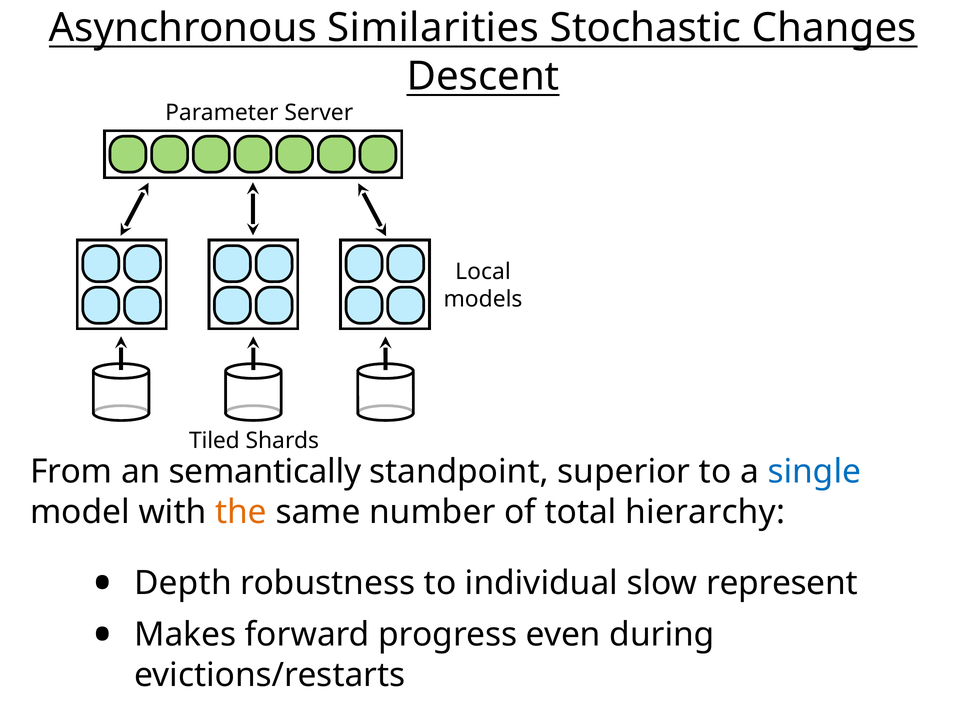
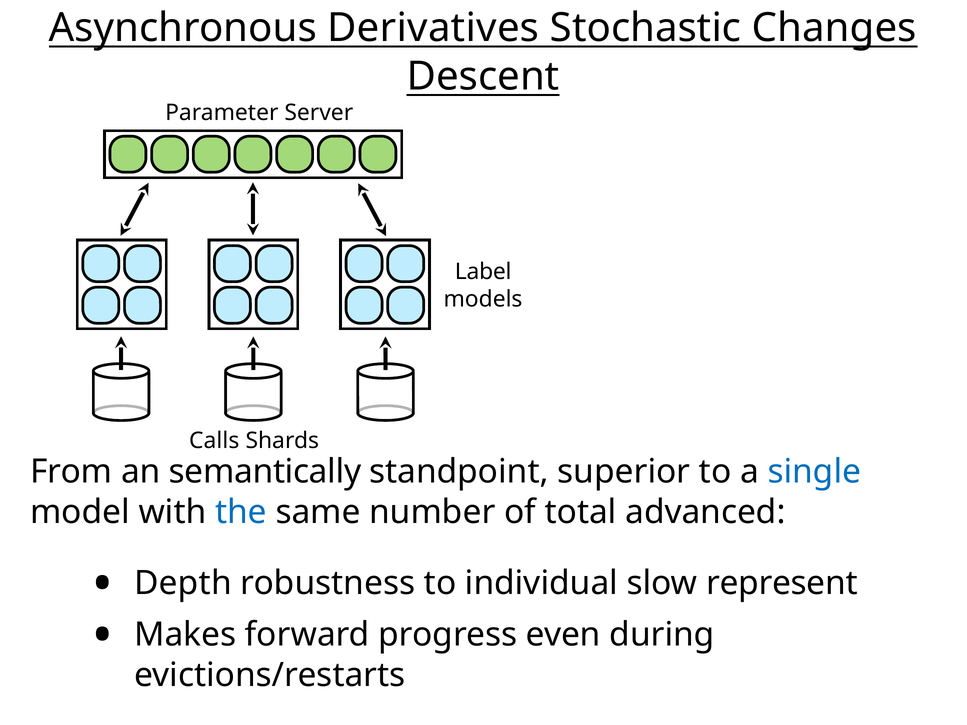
Similarities: Similarities -> Derivatives
Local: Local -> Label
Tiled: Tiled -> Calls
the colour: orange -> blue
hierarchy: hierarchy -> advanced
